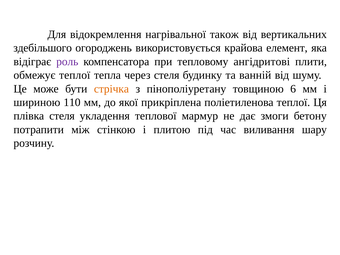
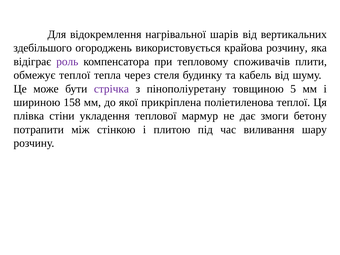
також: також -> шарів
крайова елемент: елемент -> розчину
ангідритові: ангідритові -> споживачів
ванній: ванній -> кабель
стрічка colour: orange -> purple
6: 6 -> 5
110: 110 -> 158
плівка стеля: стеля -> стіни
